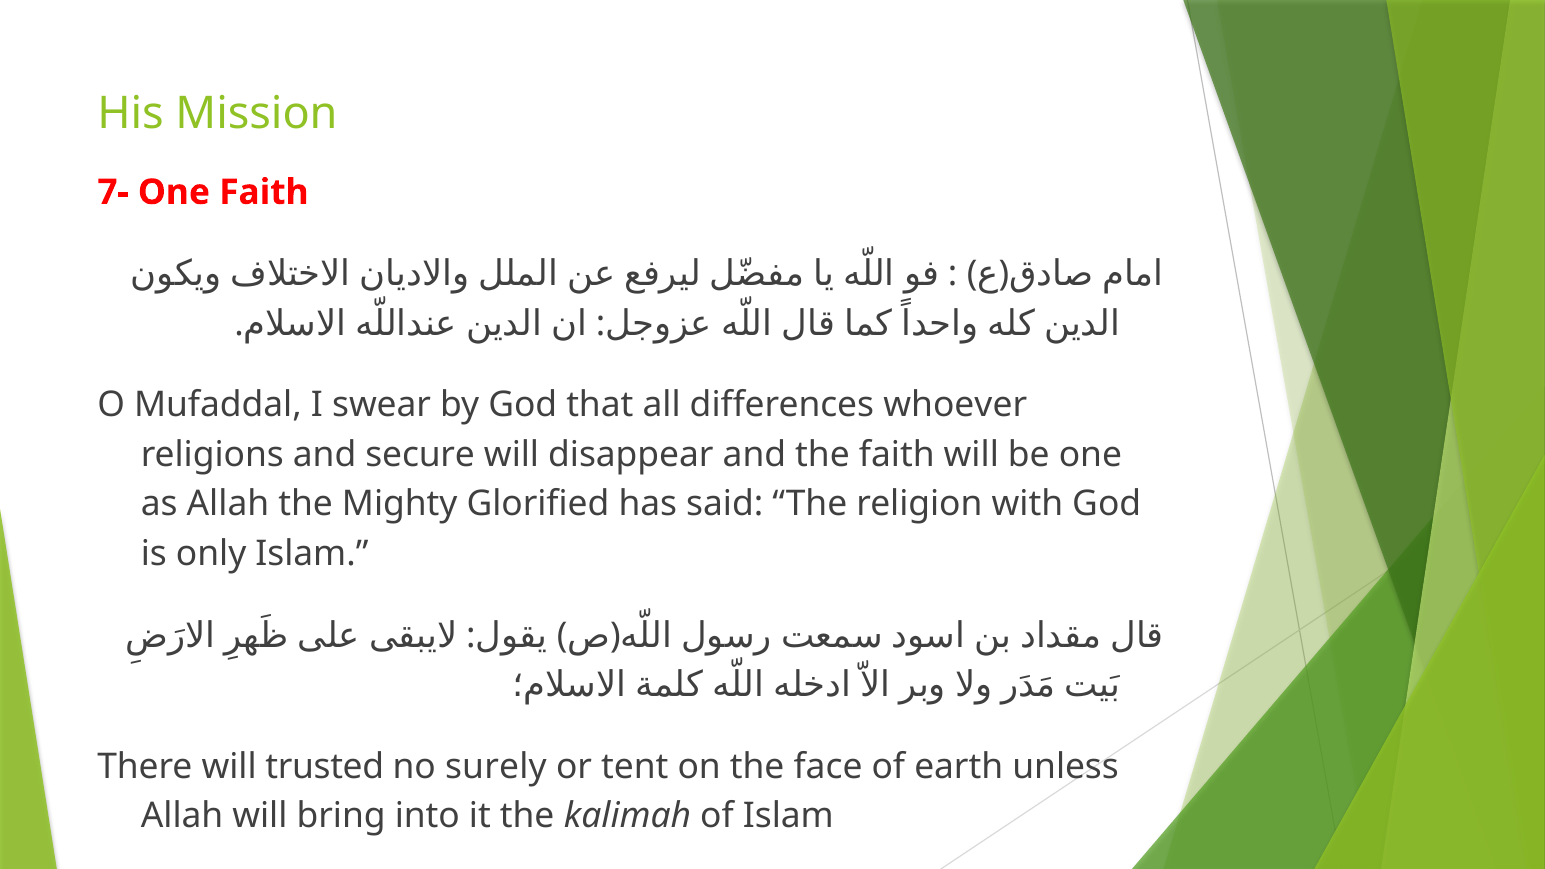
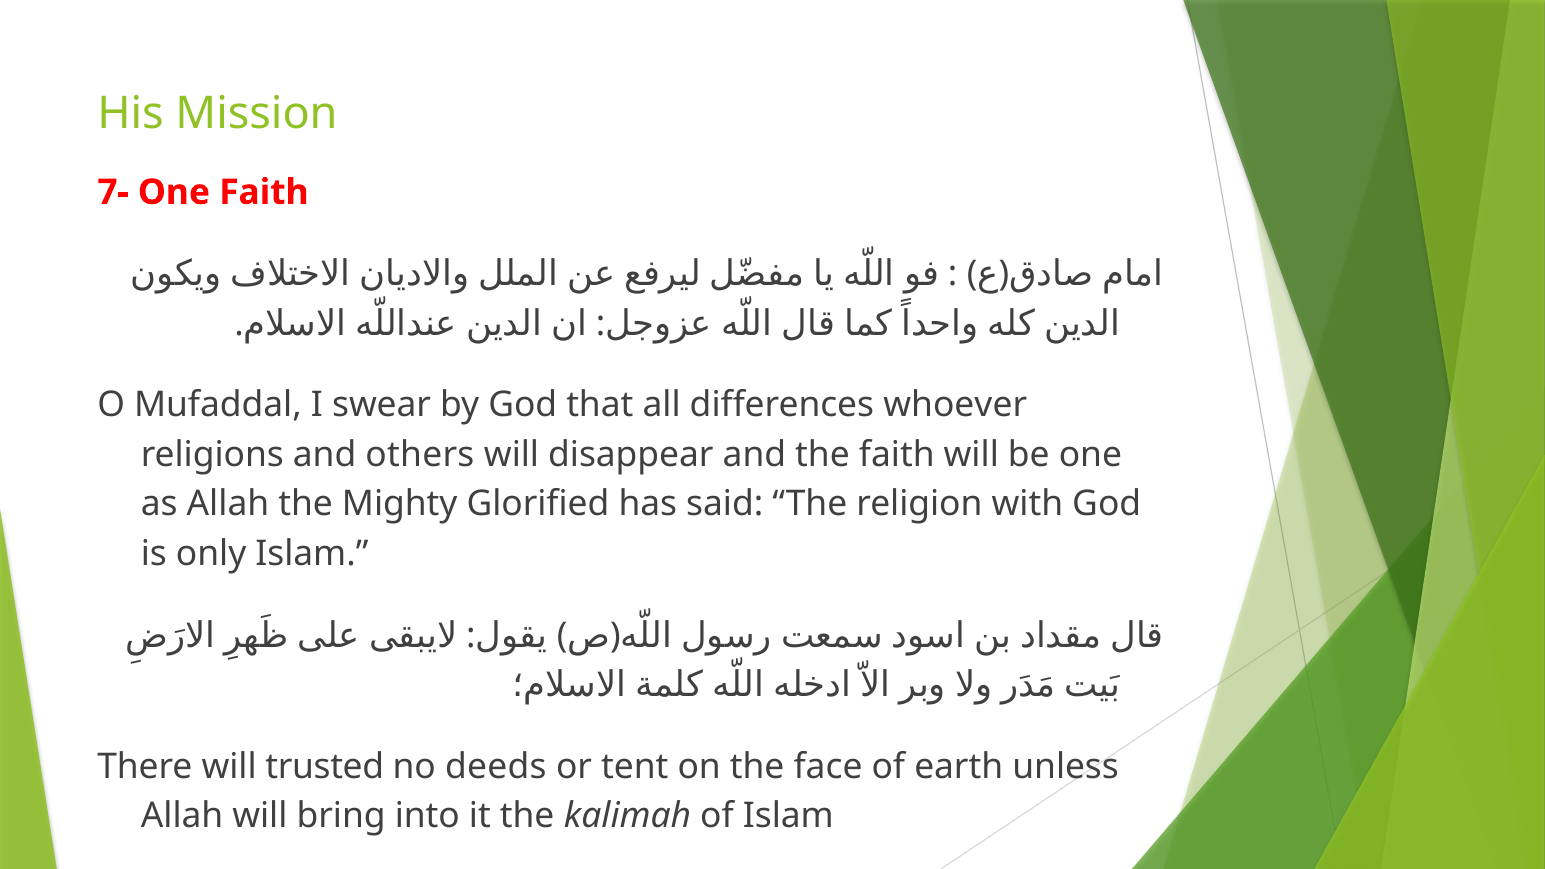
secure: secure -> others
surely: surely -> deeds
